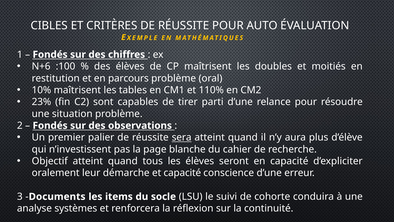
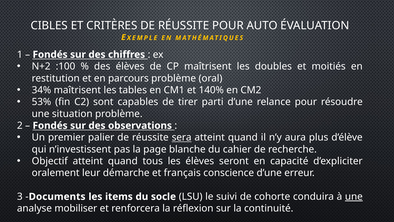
N+6: N+6 -> N+2
10%: 10% -> 34%
110%: 110% -> 140%
23%: 23% -> 53%
et capacité: capacité -> français
une at (354, 196) underline: none -> present
systèmes: systèmes -> mobiliser
